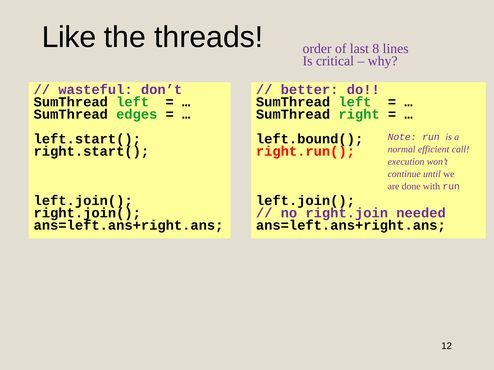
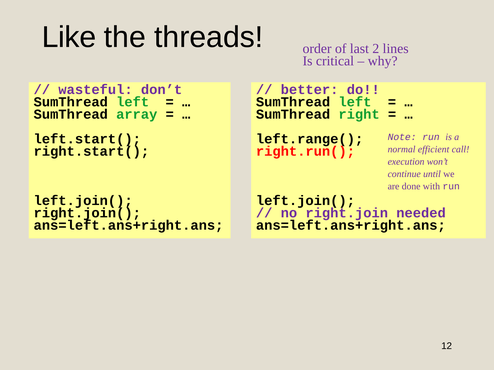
8: 8 -> 2
edges: edges -> array
left.bound(: left.bound( -> left.range(
